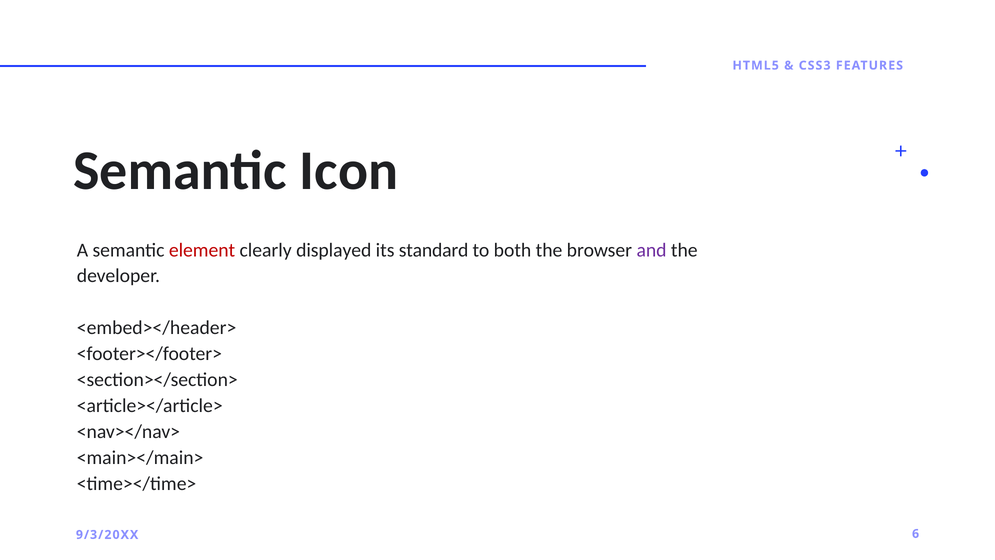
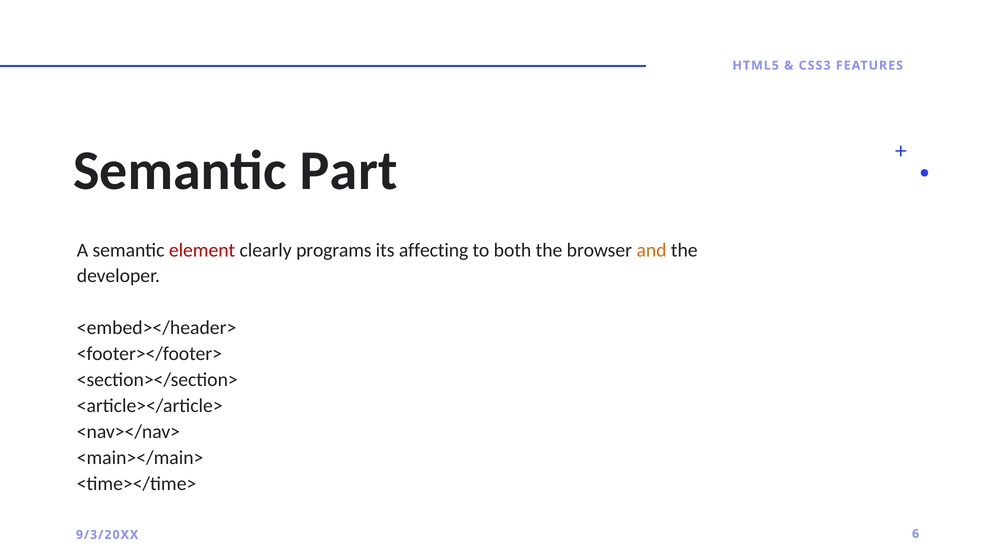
Icon: Icon -> Part
displayed: displayed -> programs
standard: standard -> affecting
and colour: purple -> orange
